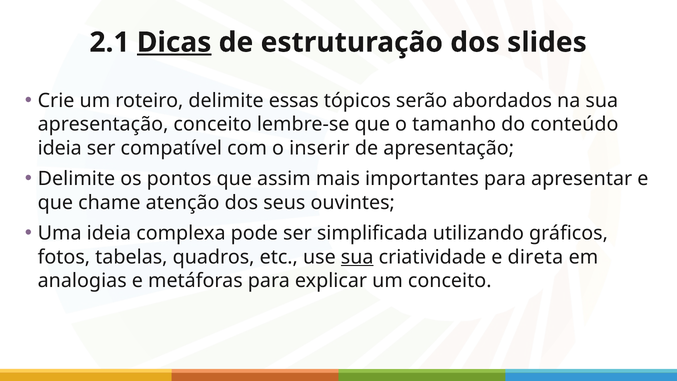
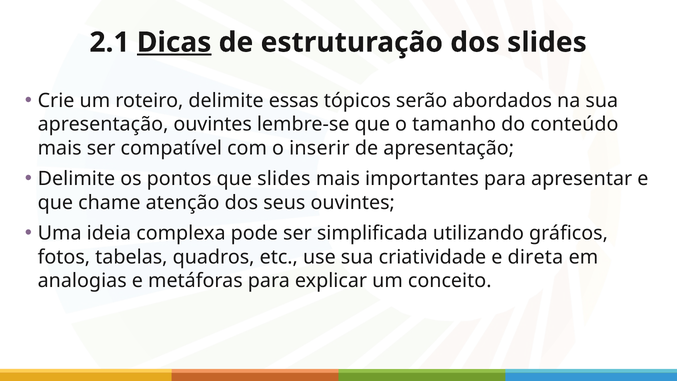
apresentação conceito: conceito -> ouvintes
ideia at (60, 148): ideia -> mais
que assim: assim -> slides
sua at (357, 257) underline: present -> none
